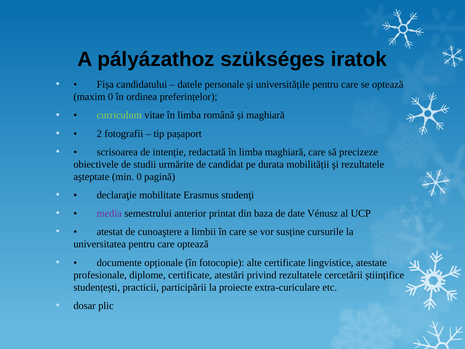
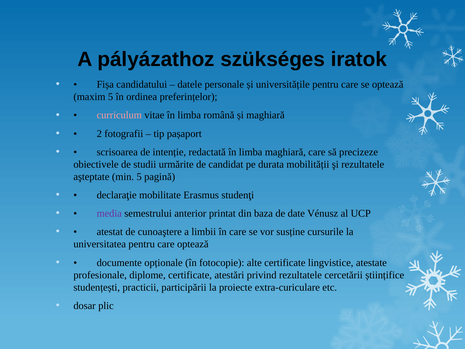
maxim 0: 0 -> 5
curriculum colour: light green -> pink
min 0: 0 -> 5
